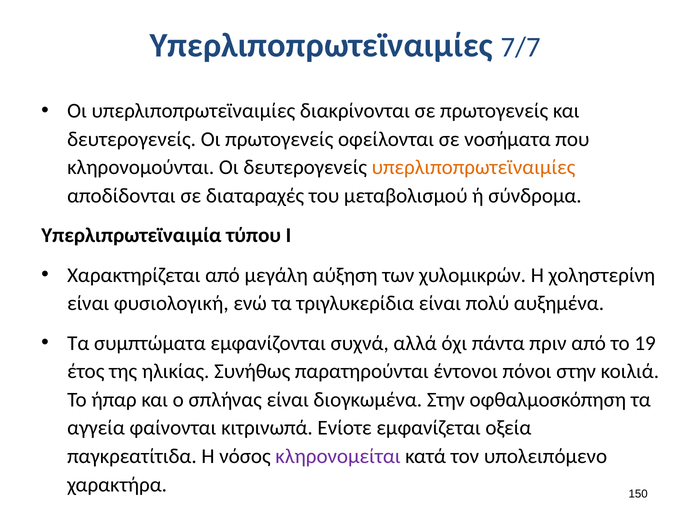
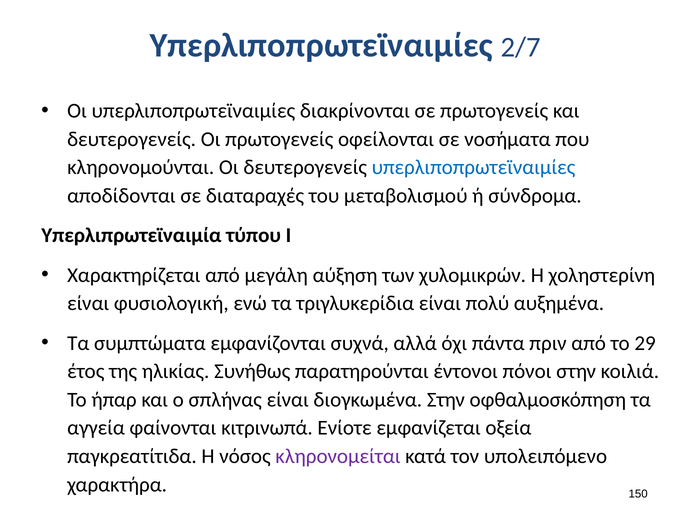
7/7: 7/7 -> 2/7
υπερλιποπρωτεϊναιμίες at (474, 167) colour: orange -> blue
19: 19 -> 29
